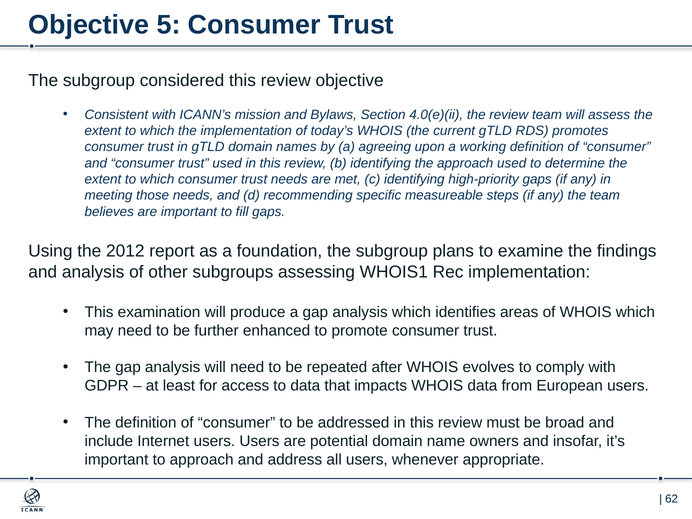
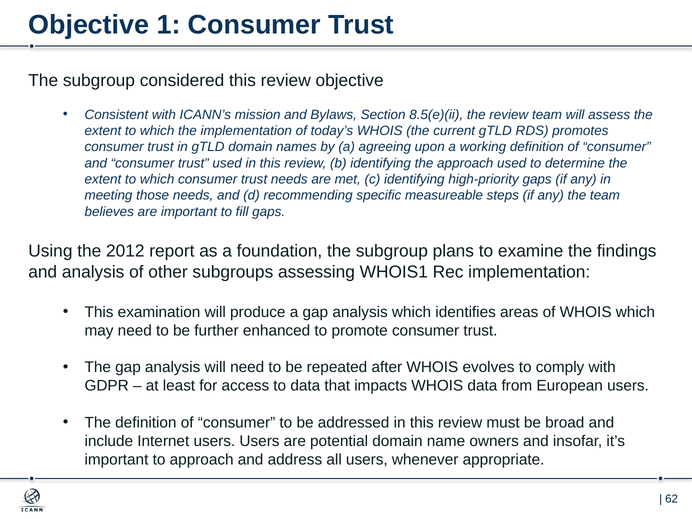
5: 5 -> 1
4.0(e)(ii: 4.0(e)(ii -> 8.5(e)(ii
